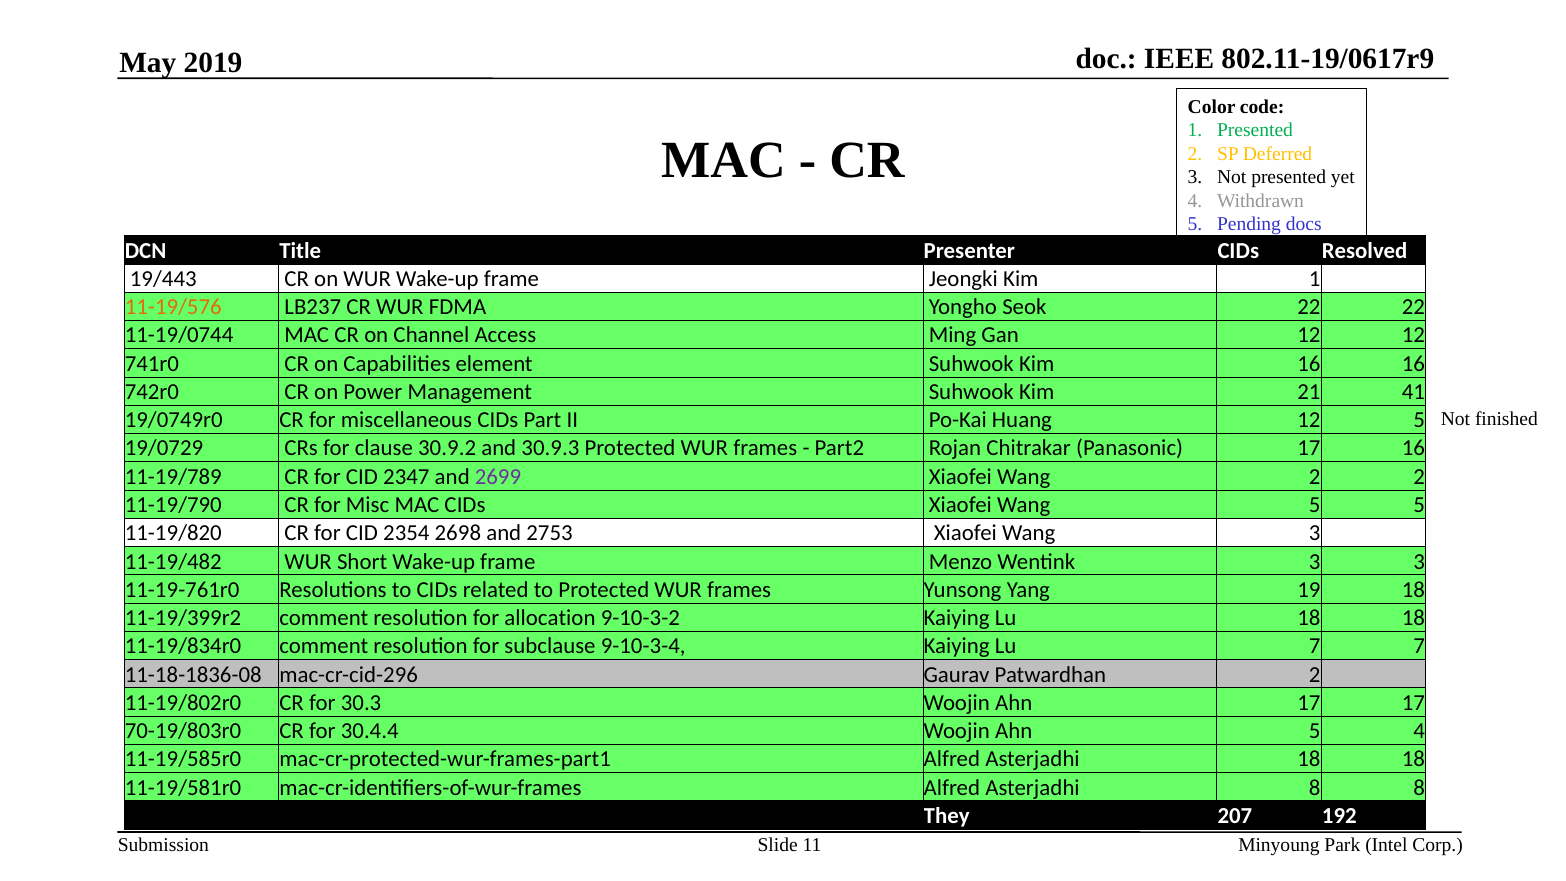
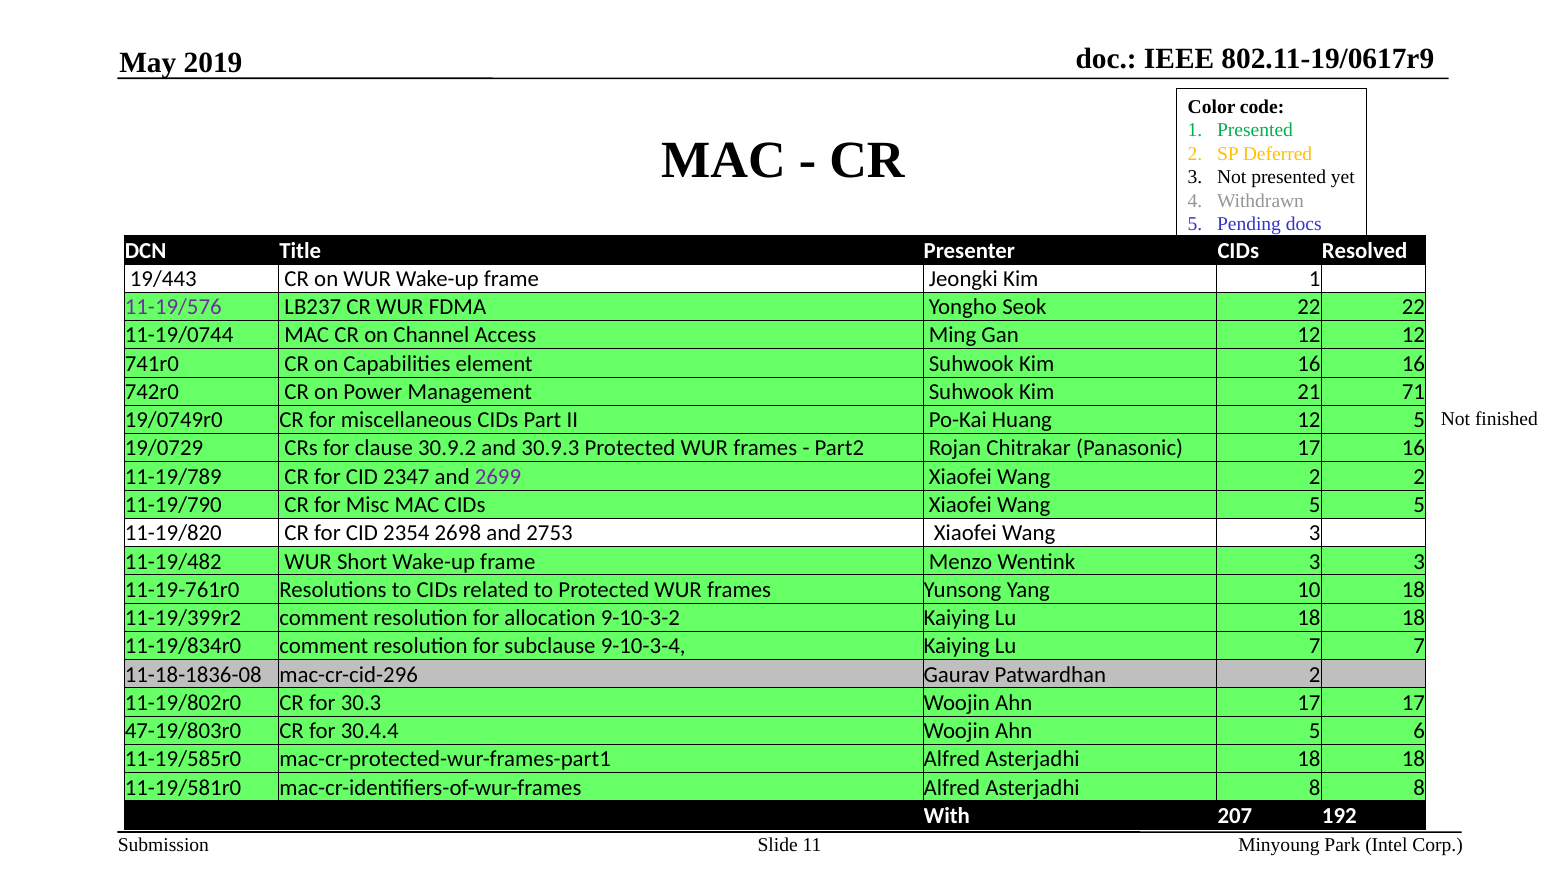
11-19/576 colour: orange -> purple
41: 41 -> 71
19: 19 -> 10
70-19/803r0: 70-19/803r0 -> 47-19/803r0
5 4: 4 -> 6
They: They -> With
